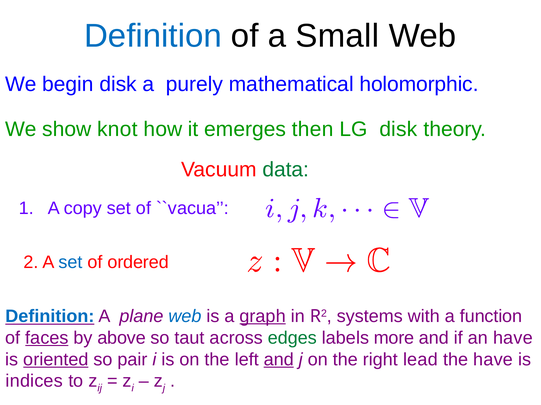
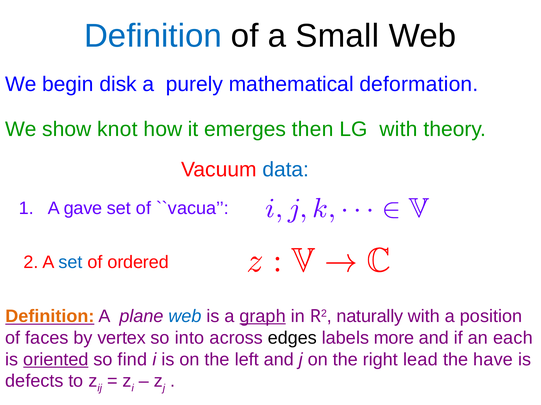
holomorphic: holomorphic -> deformation
LG disk: disk -> with
data colour: green -> blue
copy: copy -> gave
Definition at (50, 317) colour: blue -> orange
systems: systems -> naturally
function: function -> position
faces underline: present -> none
above: above -> vertex
taut: taut -> into
edges colour: green -> black
an have: have -> each
pair: pair -> find
and at (279, 360) underline: present -> none
indices: indices -> defects
